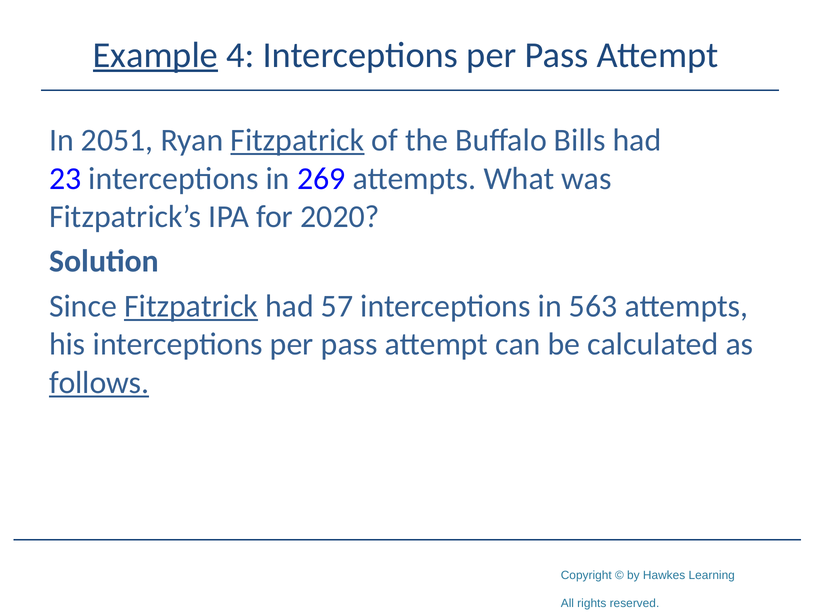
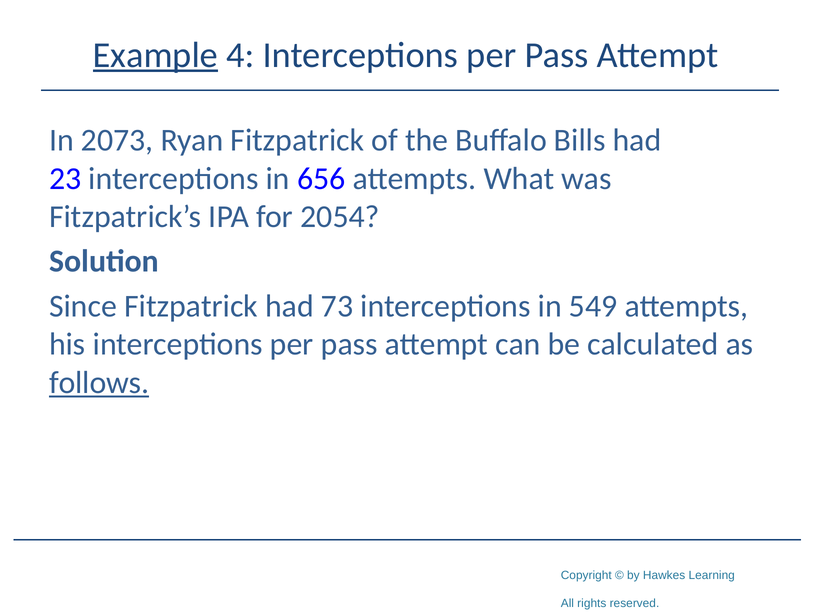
2051: 2051 -> 2073
Fitzpatrick at (297, 140) underline: present -> none
269: 269 -> 656
2020: 2020 -> 2054
Fitzpatrick at (191, 306) underline: present -> none
57: 57 -> 73
563: 563 -> 549
